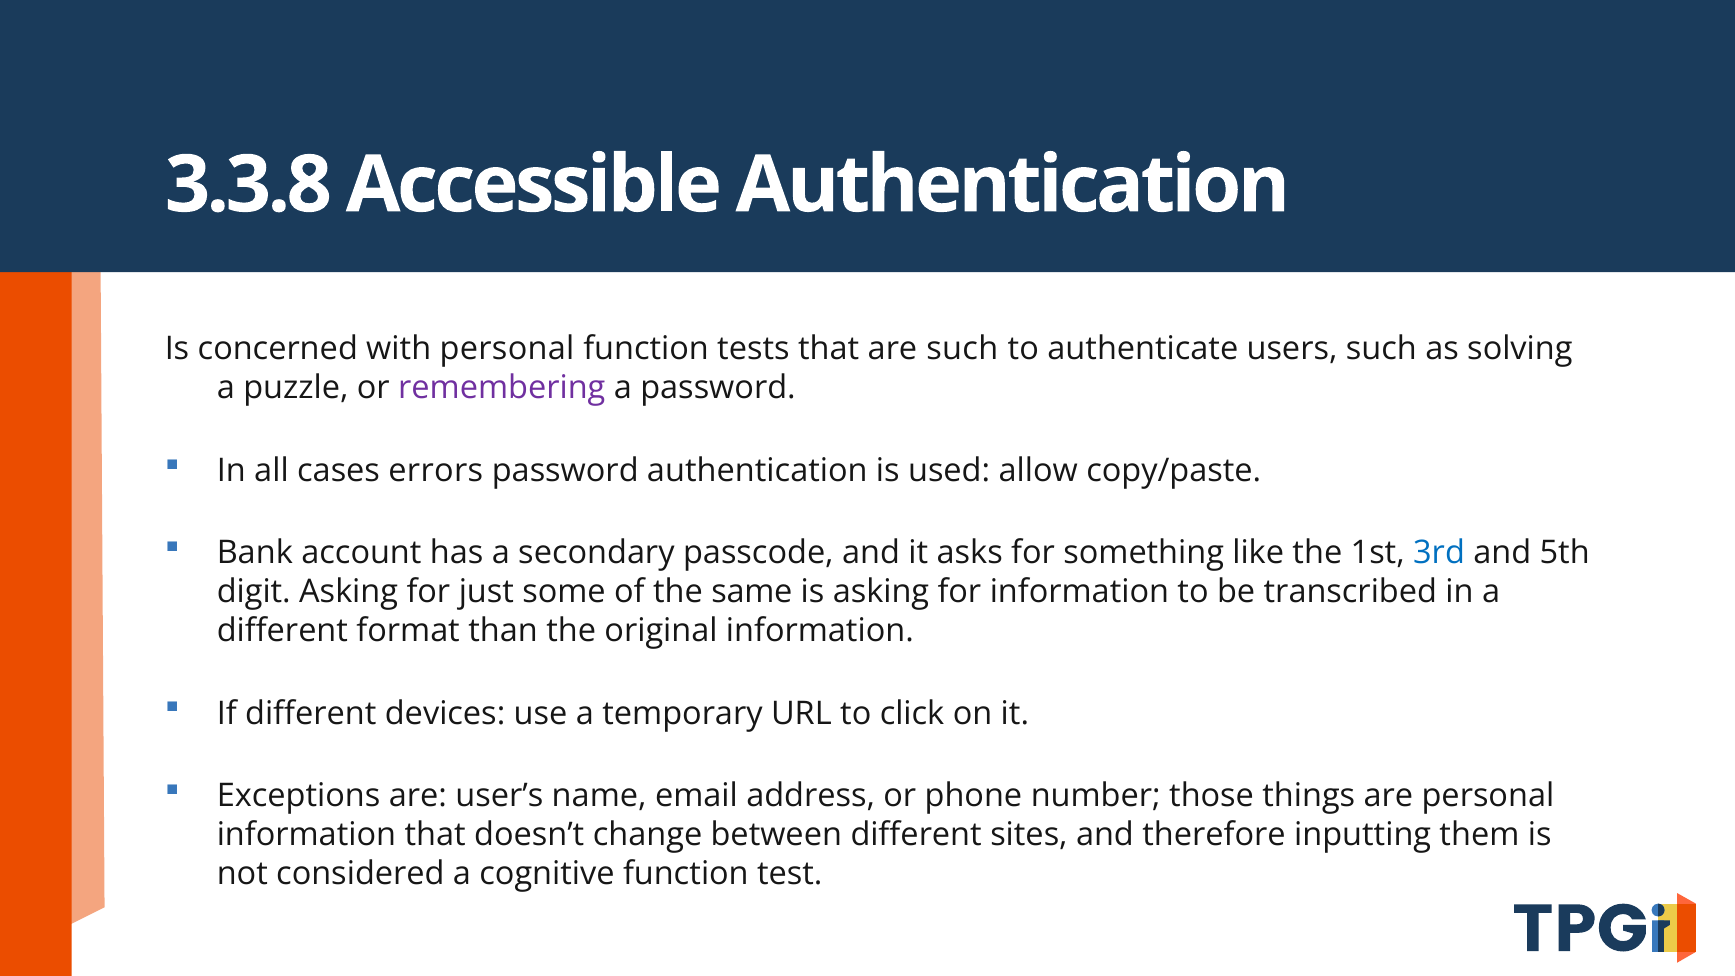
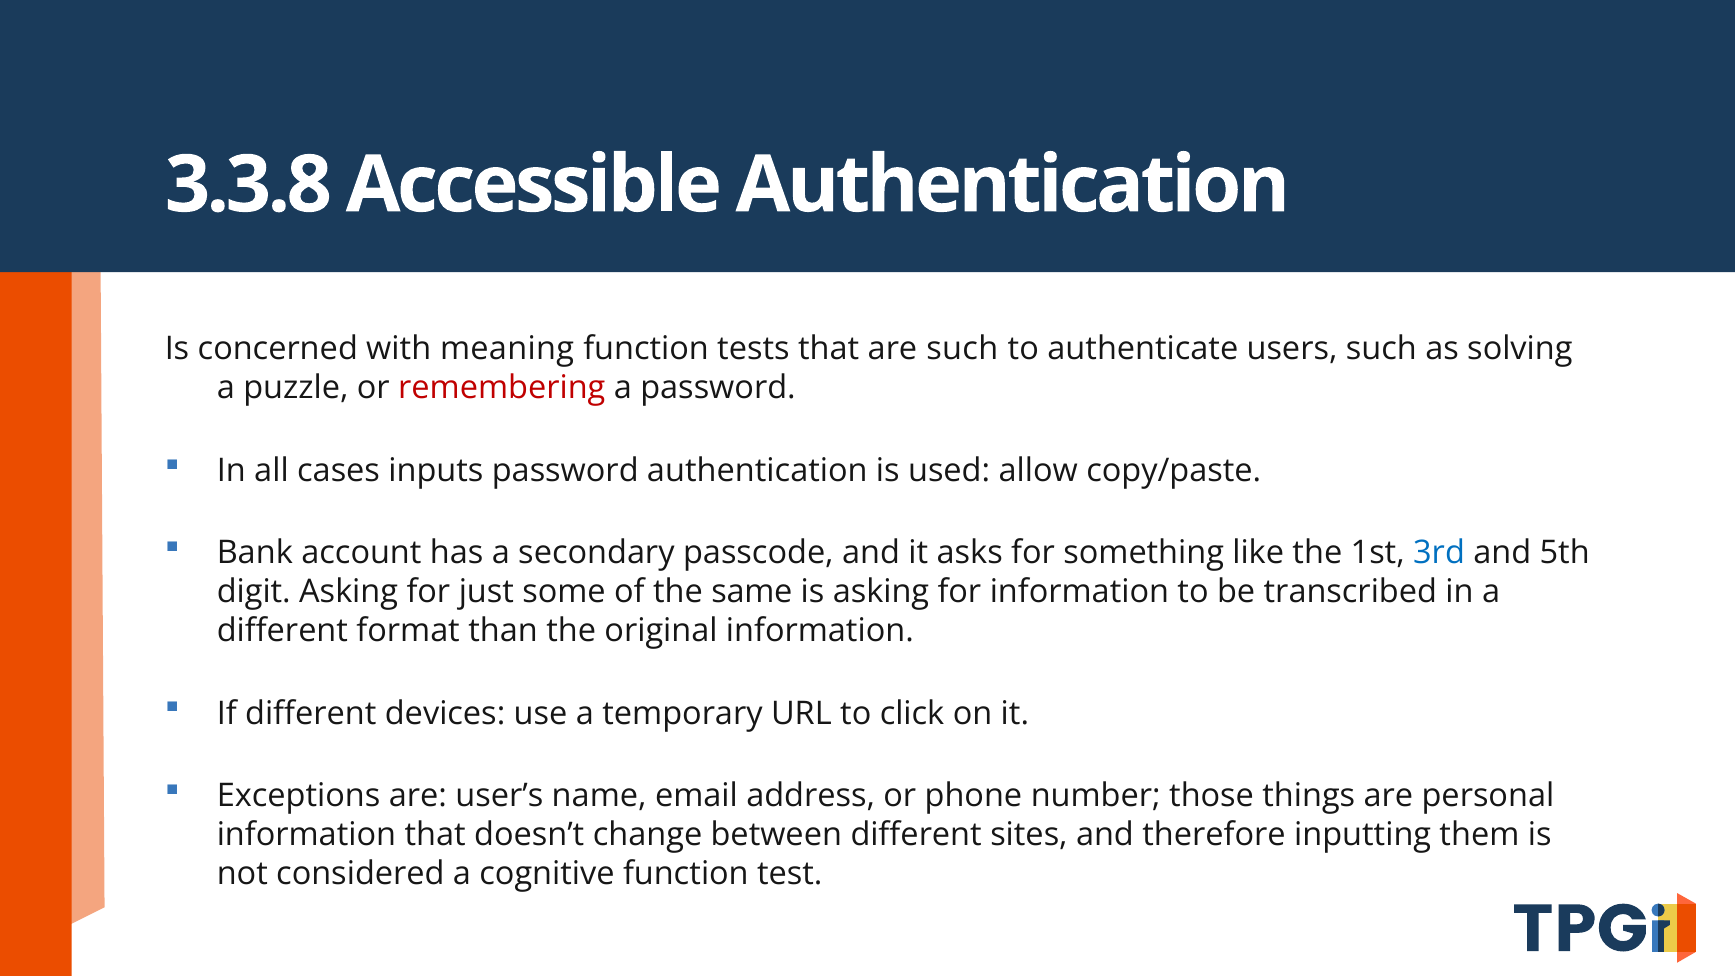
with personal: personal -> meaning
remembering colour: purple -> red
errors: errors -> inputs
